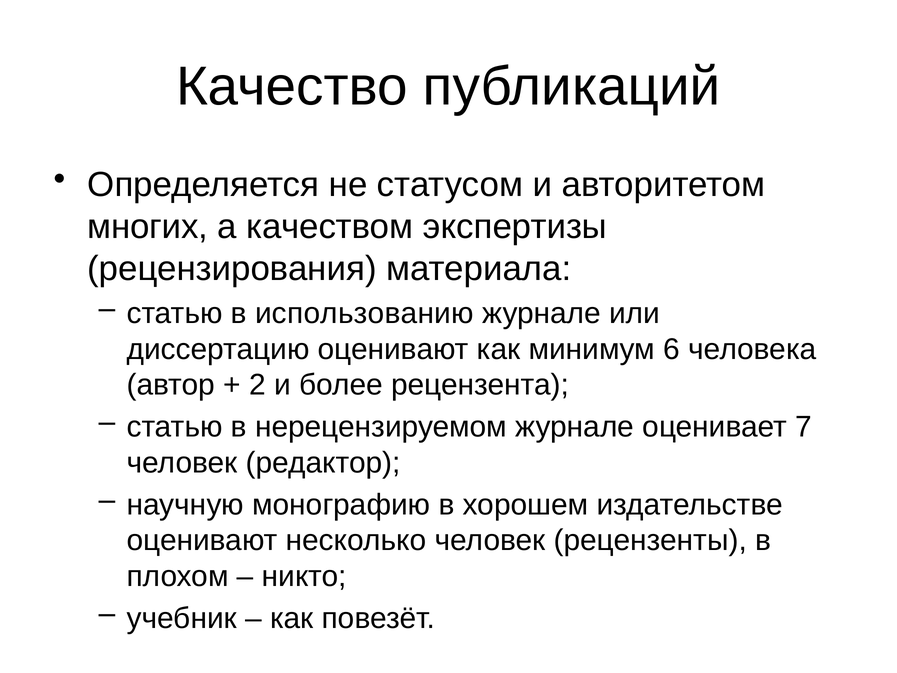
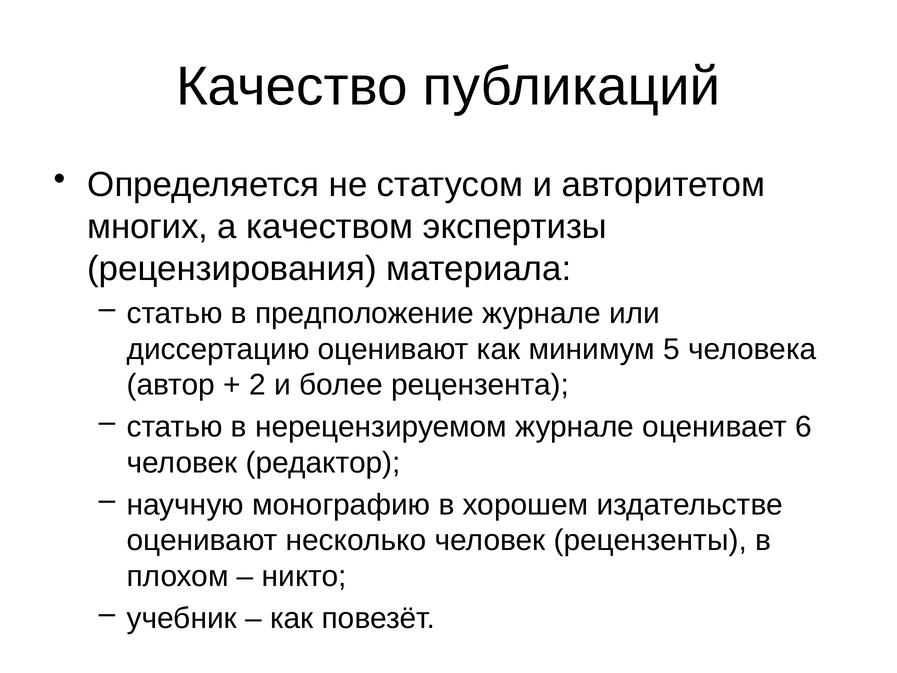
использованию: использованию -> предположение
6: 6 -> 5
7: 7 -> 6
